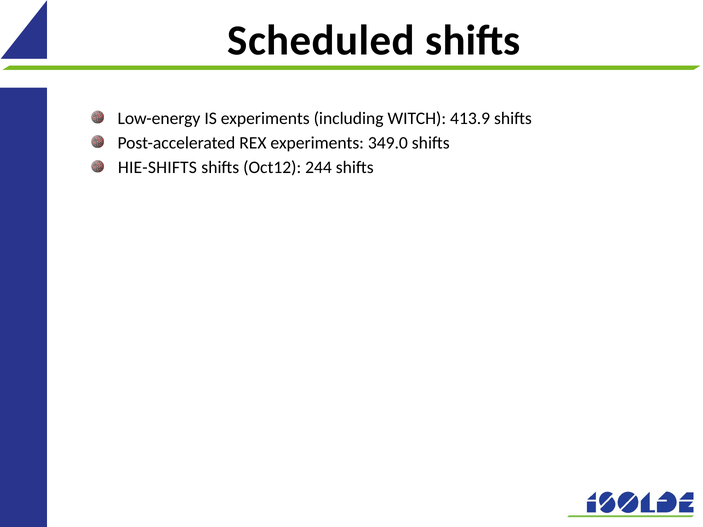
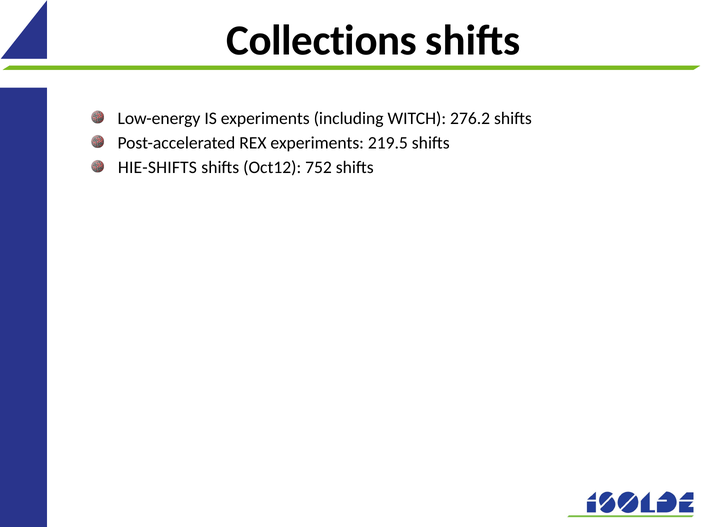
Scheduled: Scheduled -> Collections
413.9: 413.9 -> 276.2
349.0: 349.0 -> 219.5
244: 244 -> 752
